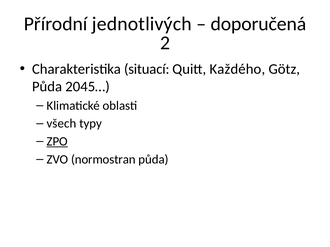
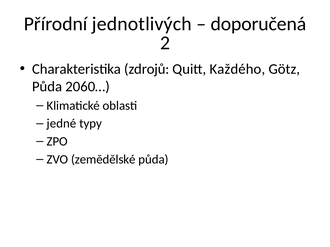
situací: situací -> zdrojů
2045…: 2045… -> 2060…
všech: všech -> jedné
ZPO underline: present -> none
normostran: normostran -> zemědělské
